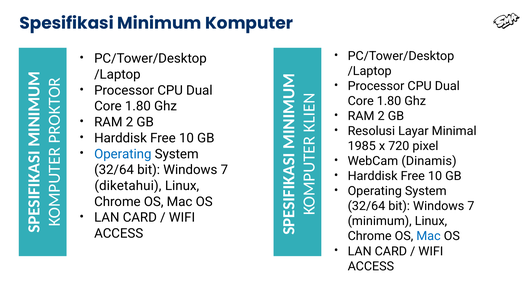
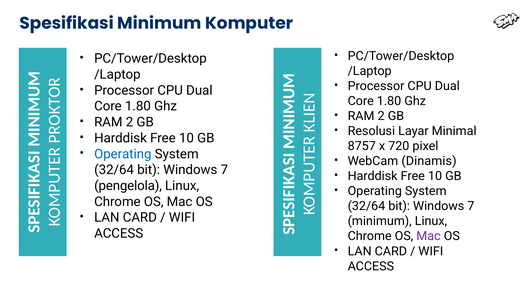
1985: 1985 -> 8757
diketahui: diketahui -> pengelola
Mac at (429, 236) colour: blue -> purple
